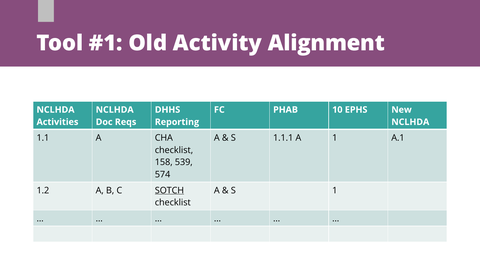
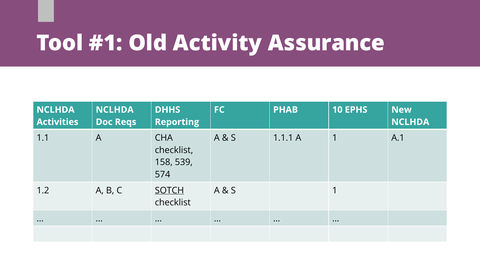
Alignment: Alignment -> Assurance
